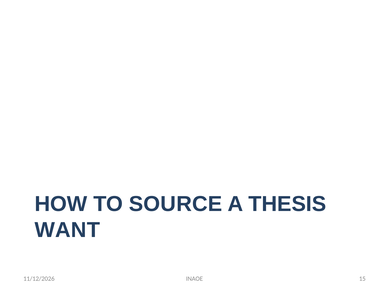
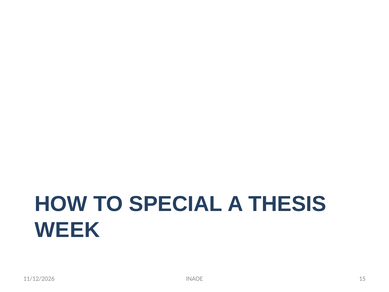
SOURCE: SOURCE -> SPECIAL
WANT: WANT -> WEEK
